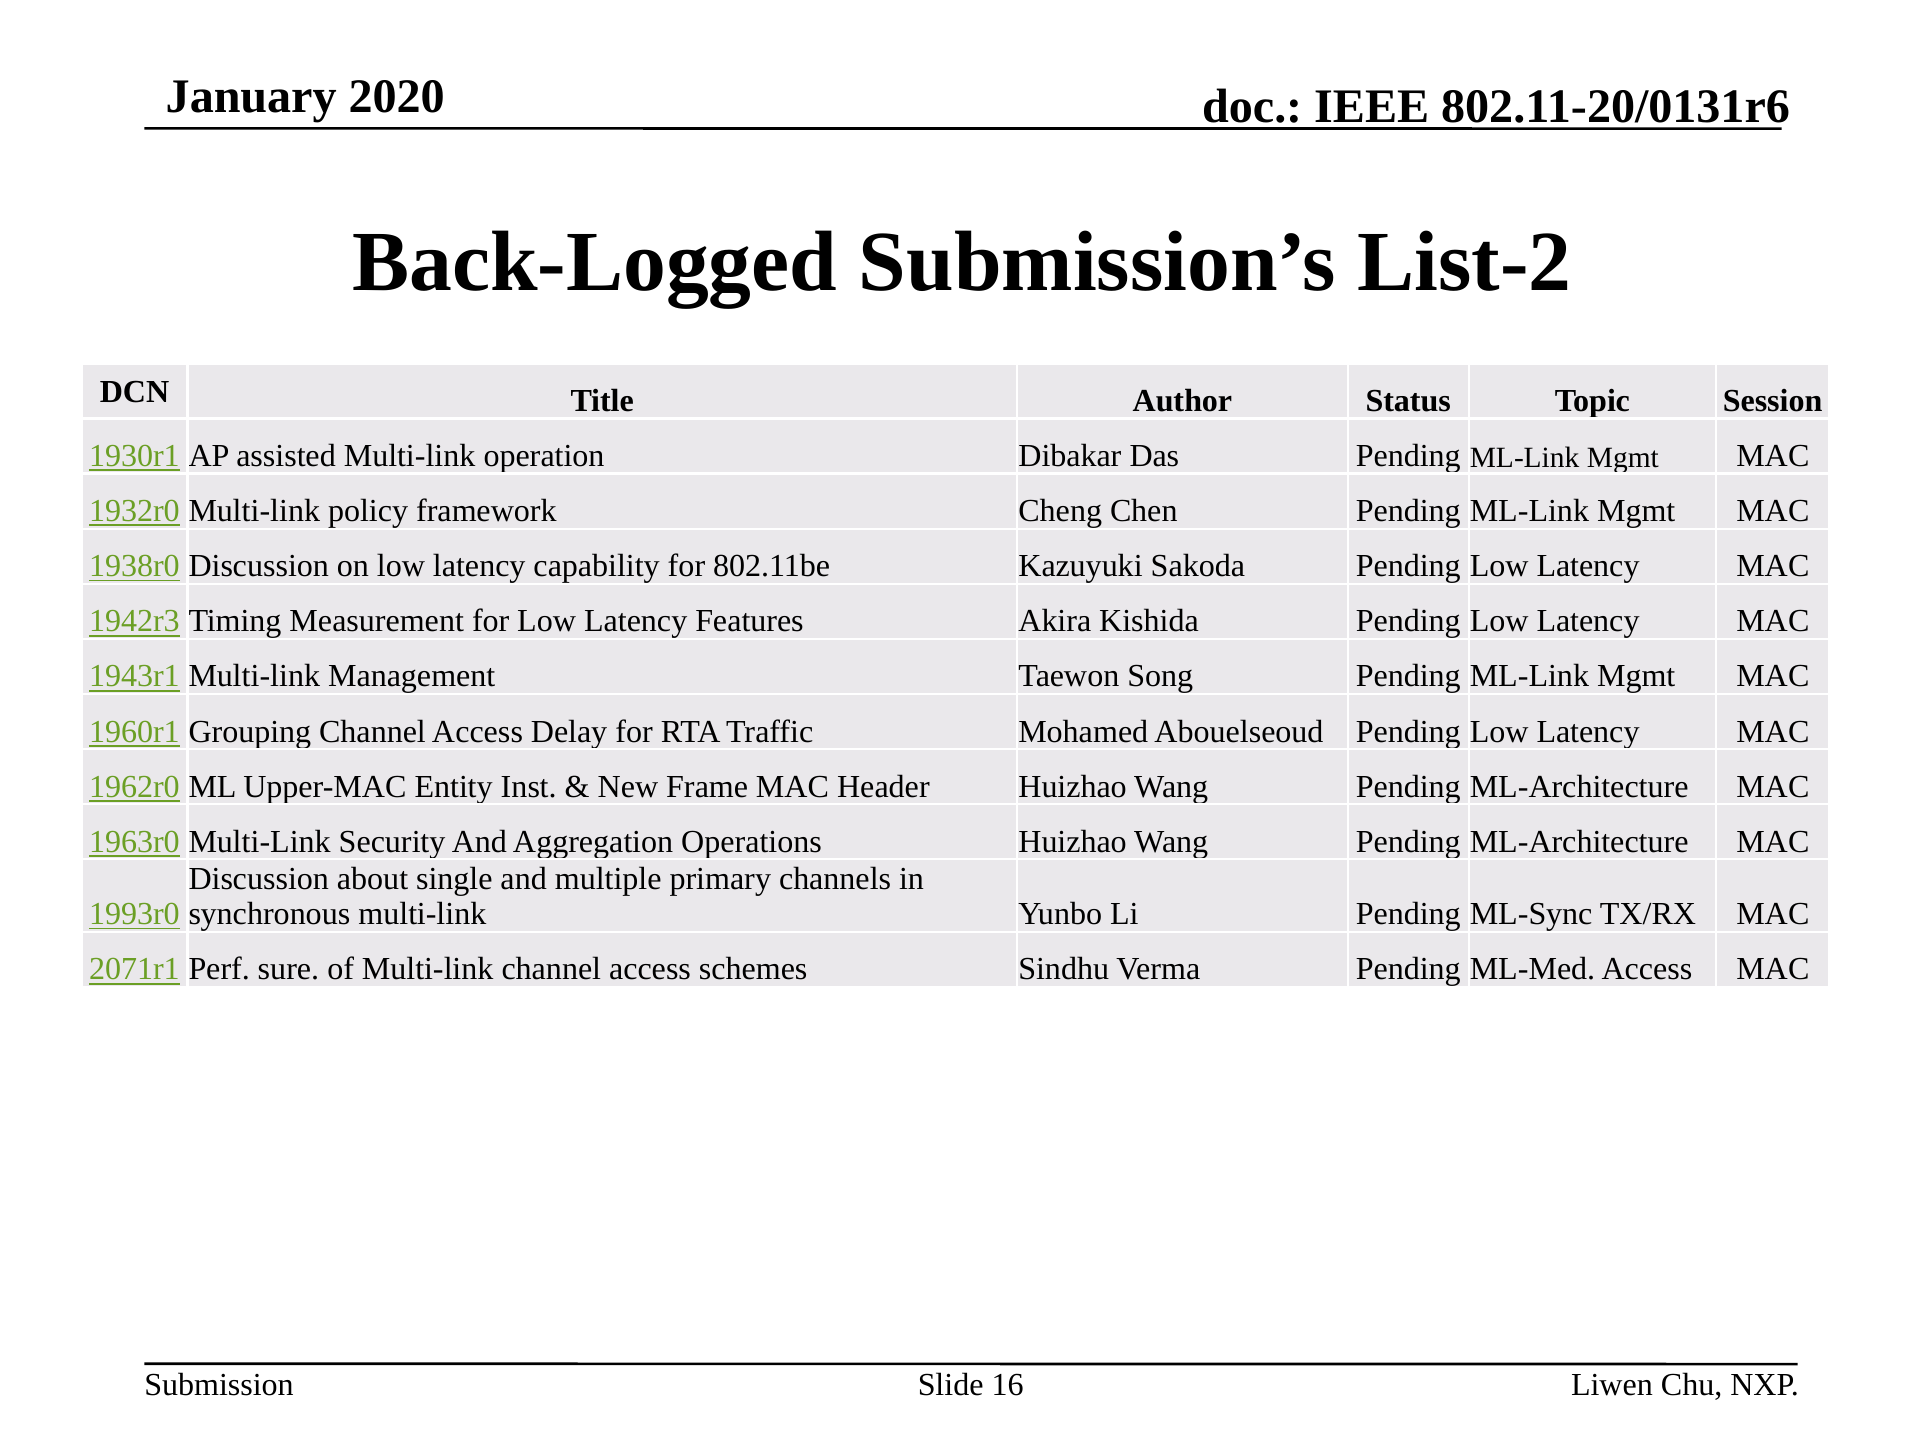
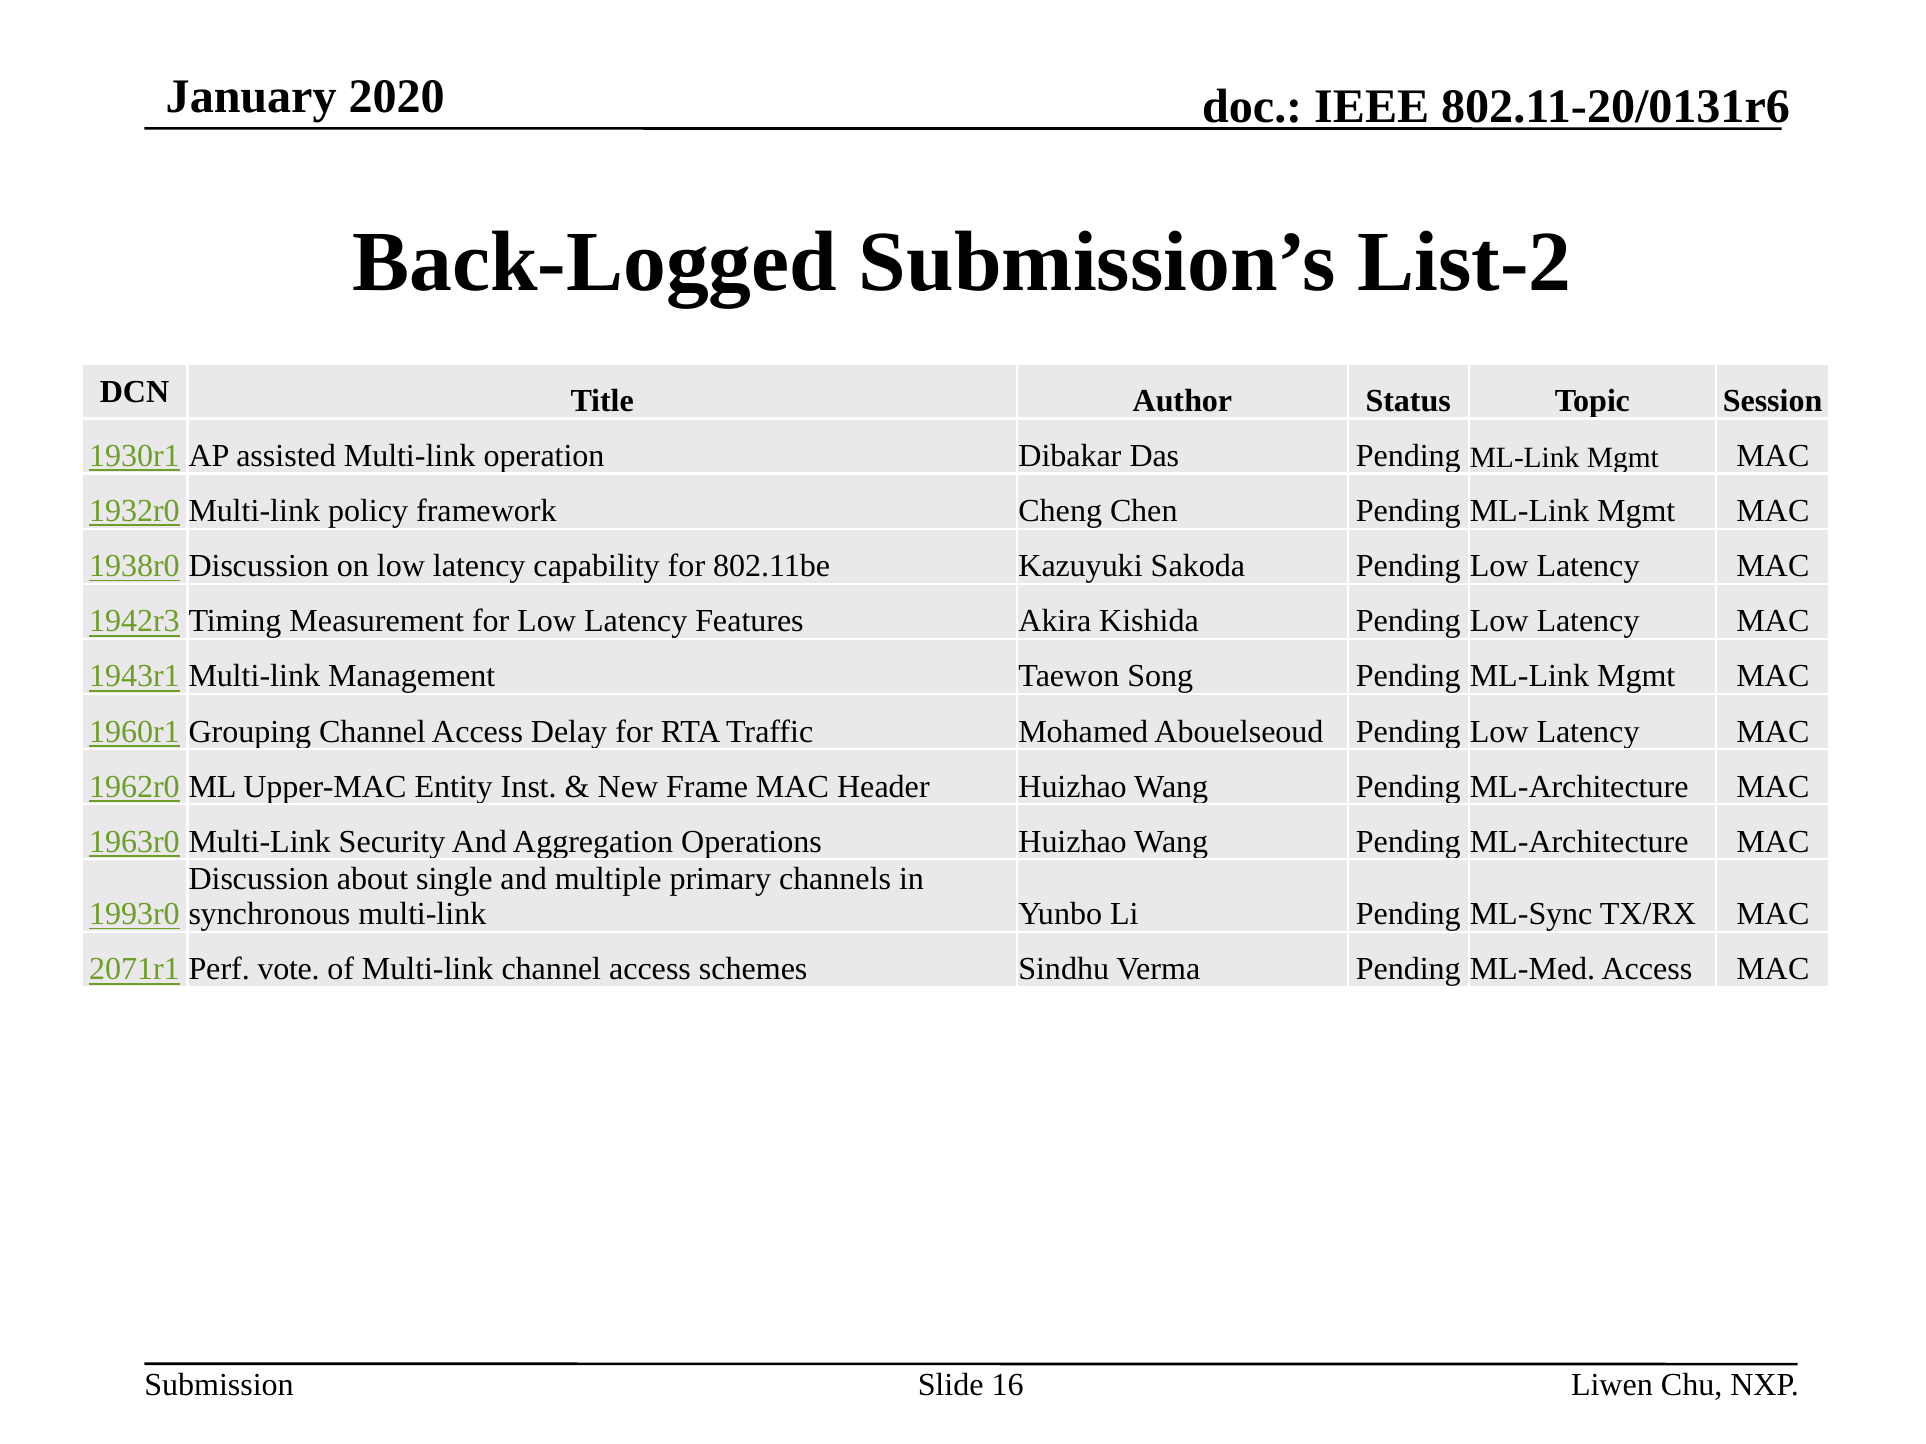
sure: sure -> vote
